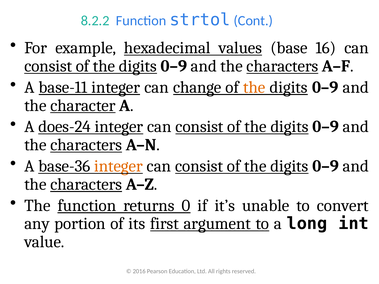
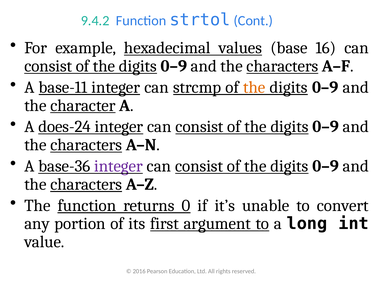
8.2.2: 8.2.2 -> 9.4.2
change: change -> strcmp
integer at (118, 166) colour: orange -> purple
